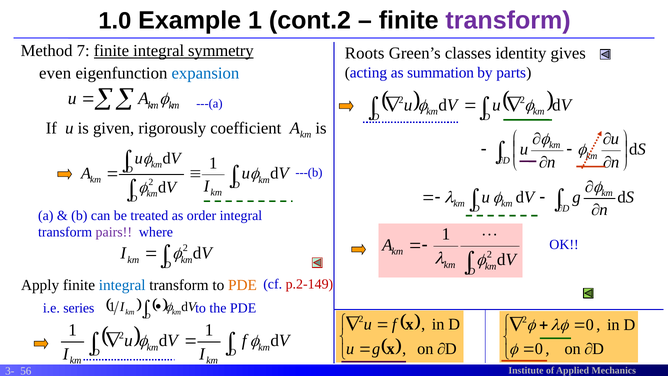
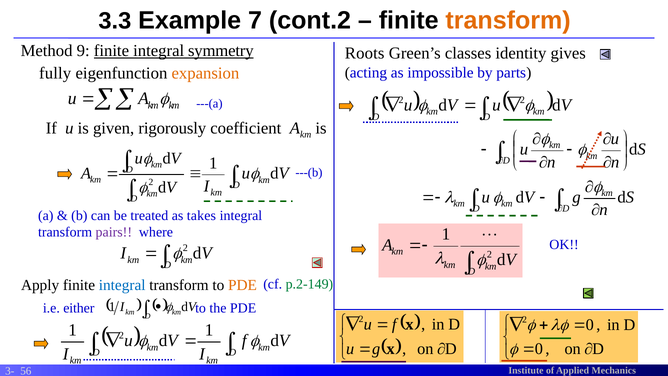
1.0: 1.0 -> 3.3
Example 1: 1 -> 7
transform at (508, 20) colour: purple -> orange
7: 7 -> 9
summation: summation -> impossible
even: even -> fully
expansion colour: blue -> orange
order: order -> takes
p.2-149 colour: red -> green
series: series -> either
